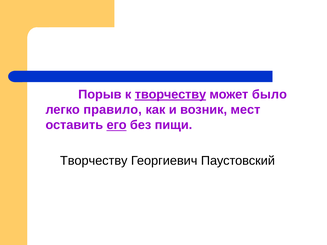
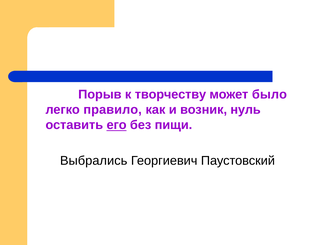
творчеству at (170, 95) underline: present -> none
мест: мест -> нуль
Творчеству at (94, 161): Творчеству -> Выбрались
